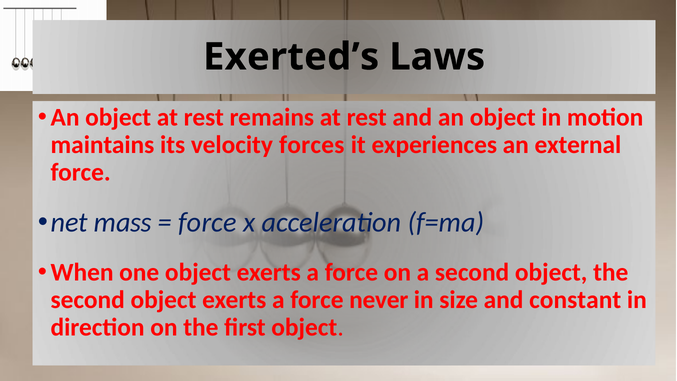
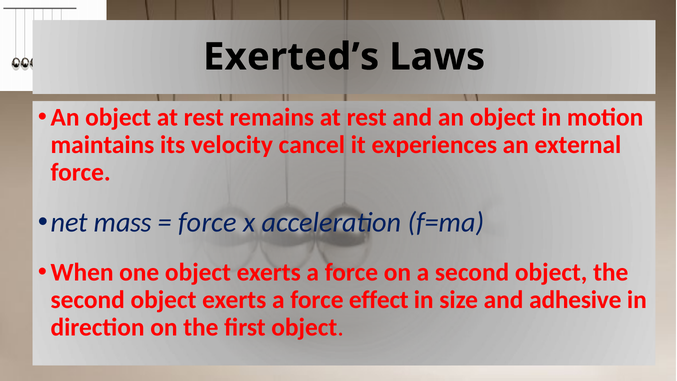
forces: forces -> cancel
never: never -> effect
constant: constant -> adhesive
